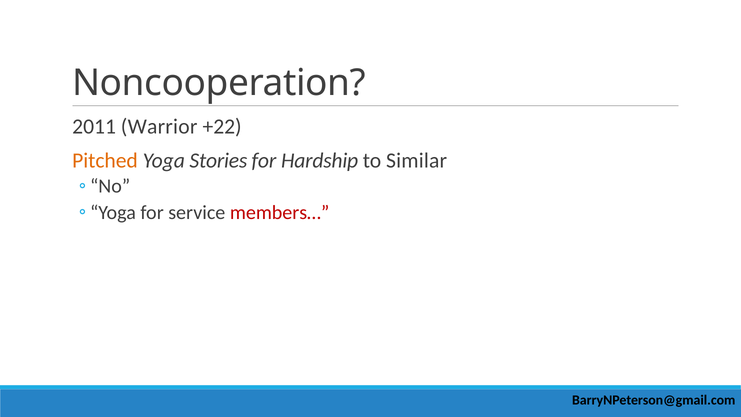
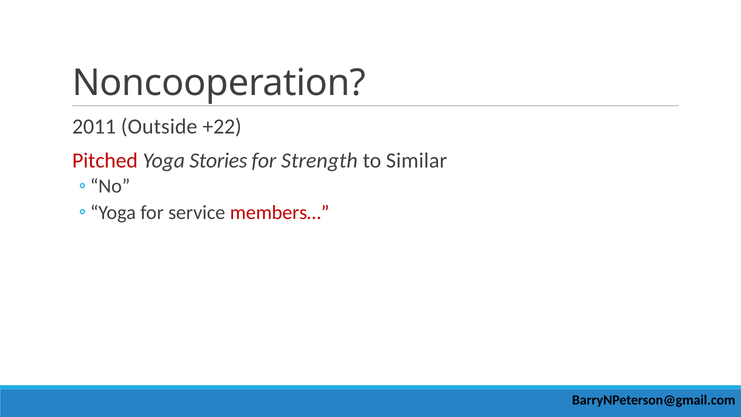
Warrior: Warrior -> Outside
Pitched colour: orange -> red
Hardship: Hardship -> Strength
